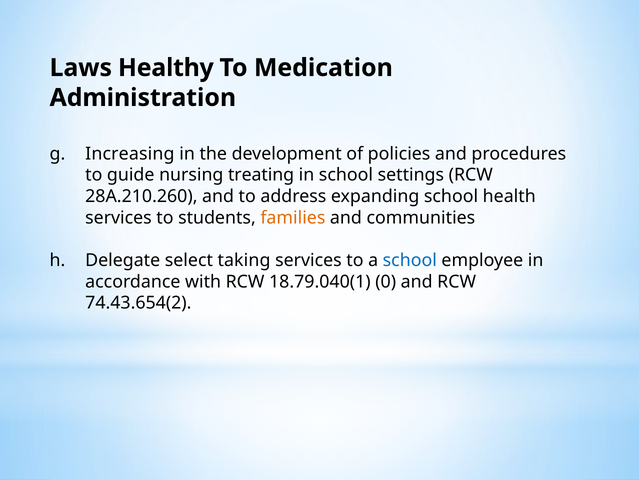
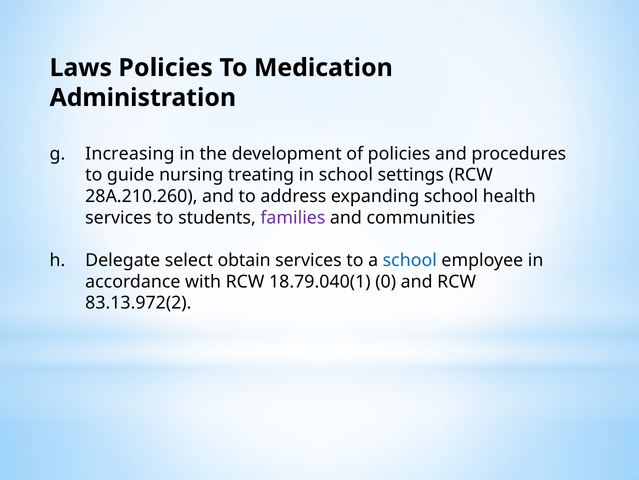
Laws Healthy: Healthy -> Policies
families colour: orange -> purple
taking: taking -> obtain
74.43.654(2: 74.43.654(2 -> 83.13.972(2
